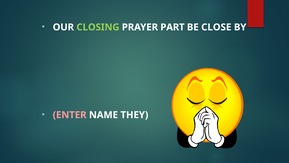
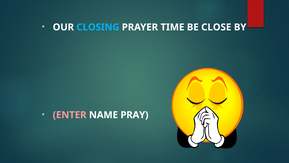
CLOSING colour: light green -> light blue
PART: PART -> TIME
THEY: THEY -> PRAY
